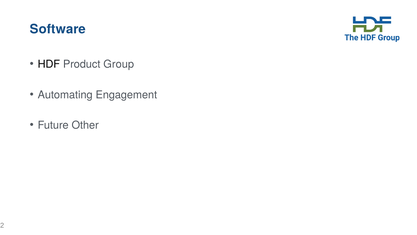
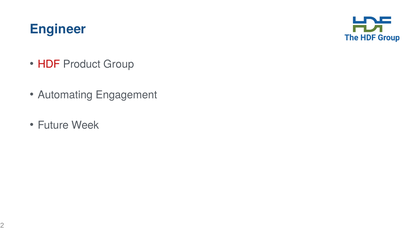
Software: Software -> Engineer
HDF colour: black -> red
Other: Other -> Week
